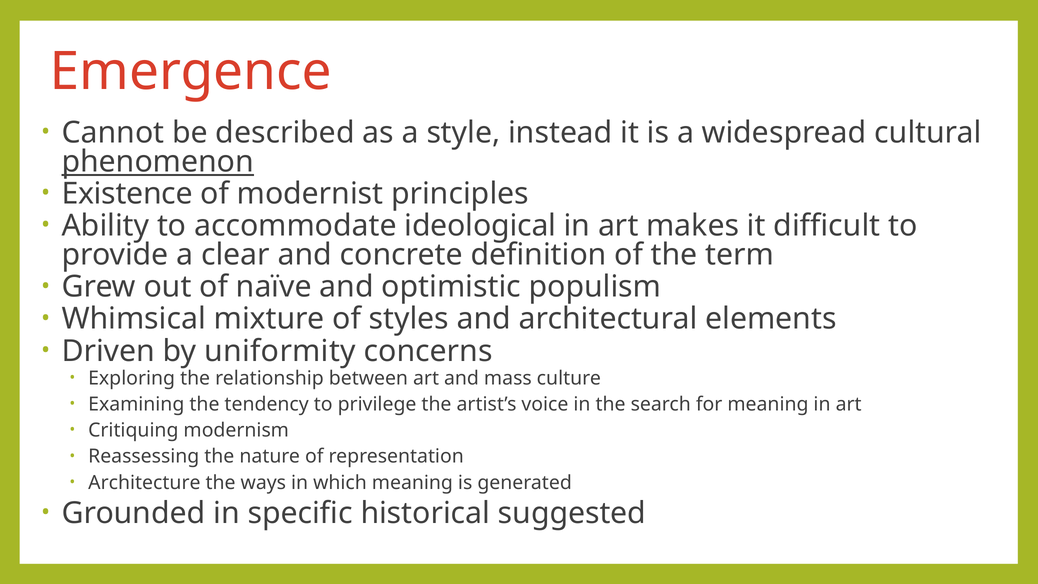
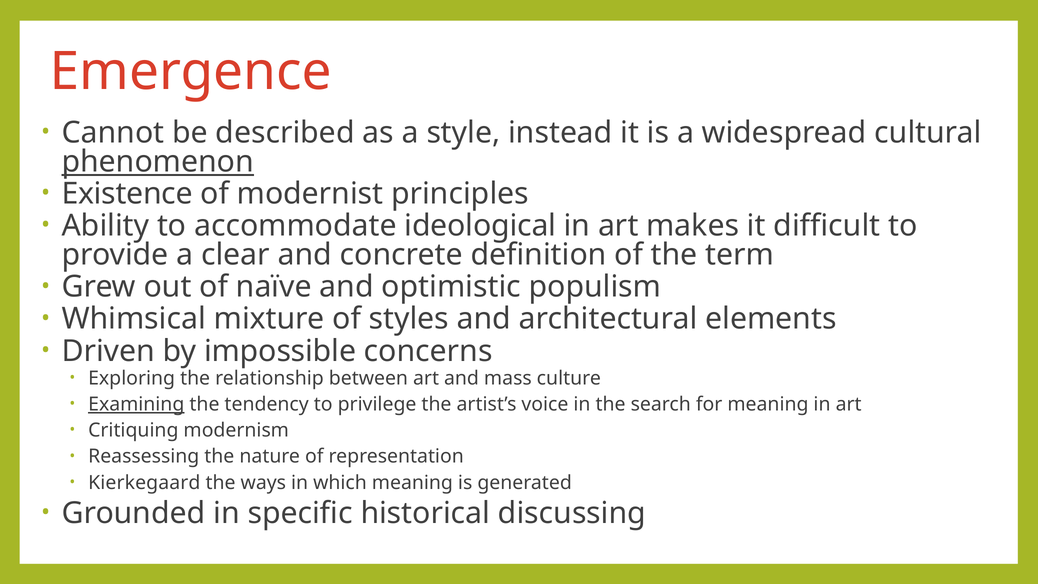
uniformity: uniformity -> impossible
Examining underline: none -> present
Architecture: Architecture -> Kierkegaard
suggested: suggested -> discussing
